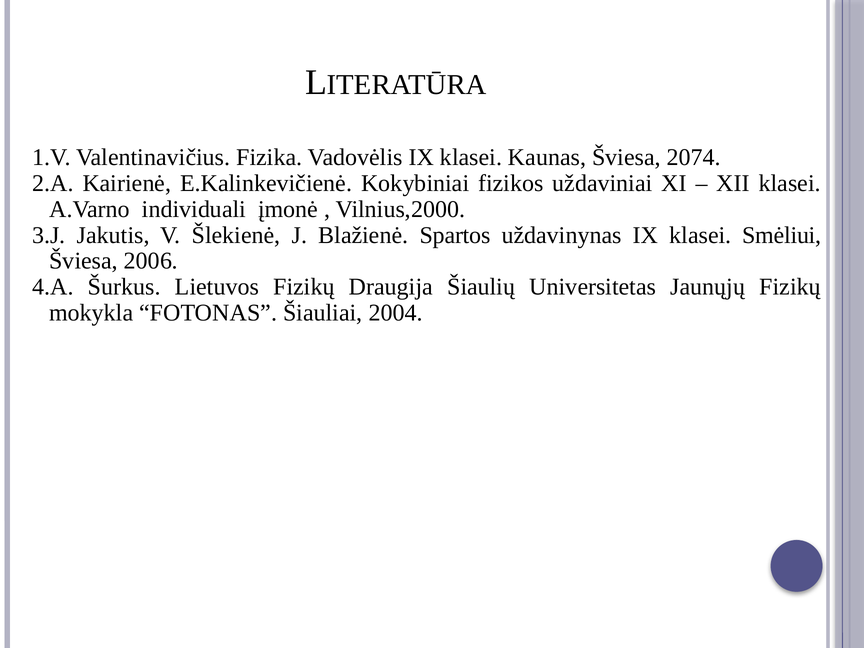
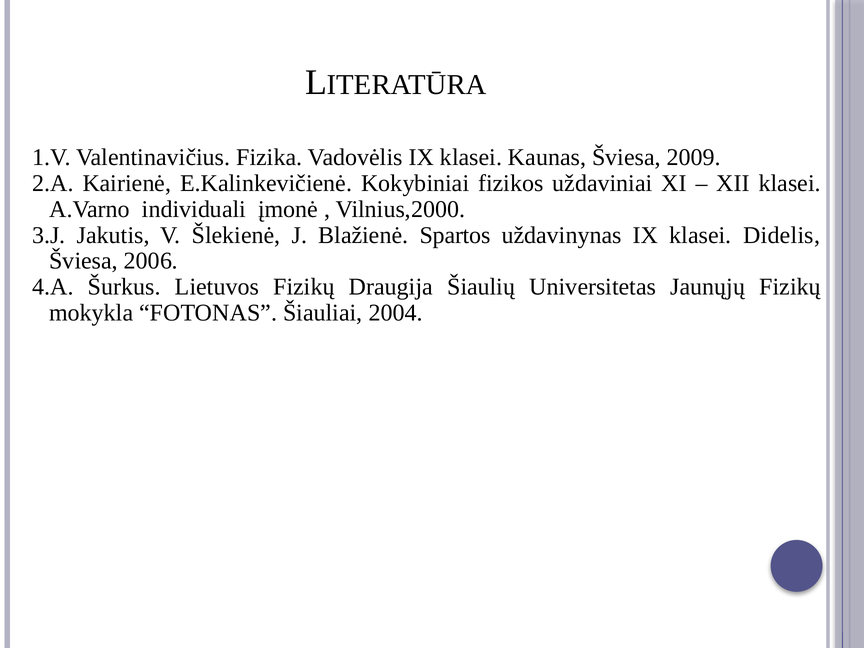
2074: 2074 -> 2009
Smėliui: Smėliui -> Didelis
